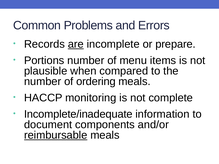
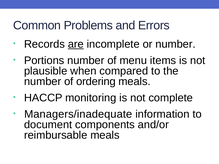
or prepare: prepare -> number
Incomplete/inadequate: Incomplete/inadequate -> Managers/inadequate
reimbursable underline: present -> none
